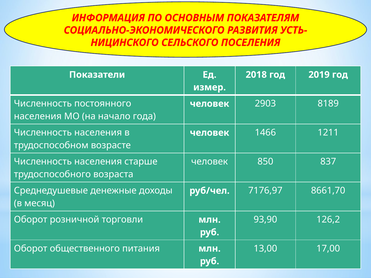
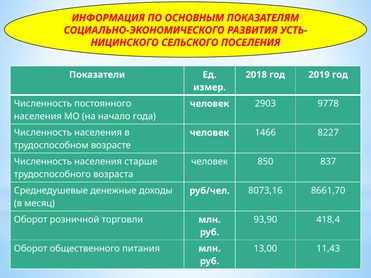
8189: 8189 -> 9778
1211: 1211 -> 8227
7176,97: 7176,97 -> 8073,16
126,2: 126,2 -> 418,4
17,00: 17,00 -> 11,43
